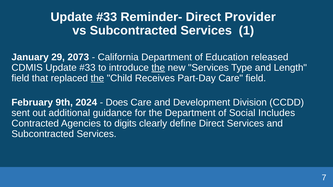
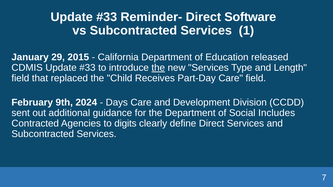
Provider: Provider -> Software
2073: 2073 -> 2015
the at (97, 78) underline: present -> none
Does: Does -> Days
